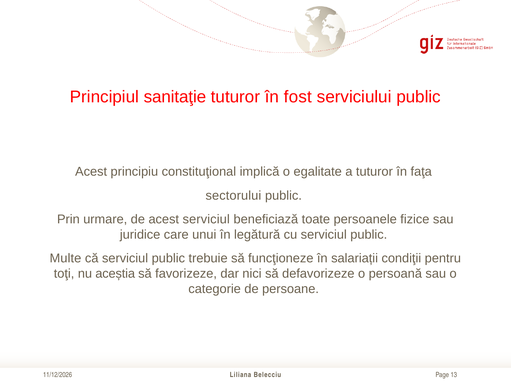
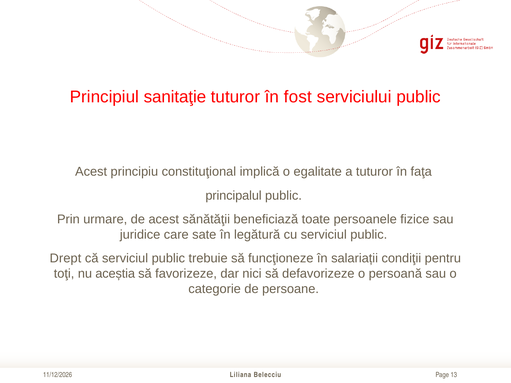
sectorului: sectorului -> principalul
acest serviciul: serviciul -> sănătăţii
unui: unui -> sate
Multe: Multe -> Drept
